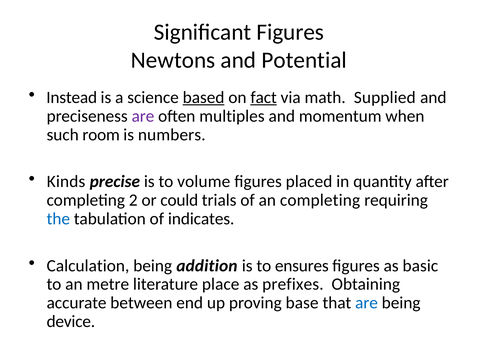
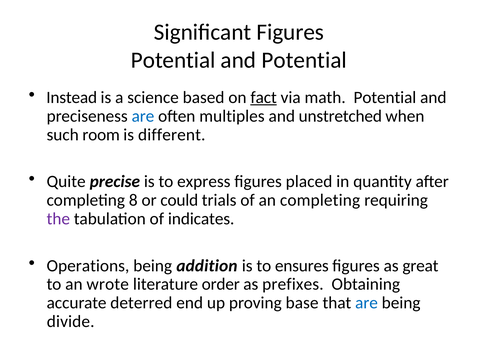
Newtons at (173, 60): Newtons -> Potential
based underline: present -> none
math Supplied: Supplied -> Potential
are at (143, 116) colour: purple -> blue
momentum: momentum -> unstretched
numbers: numbers -> different
Kinds: Kinds -> Quite
volume: volume -> express
2: 2 -> 8
the colour: blue -> purple
Calculation: Calculation -> Operations
basic: basic -> great
metre: metre -> wrote
place: place -> order
between: between -> deterred
device: device -> divide
